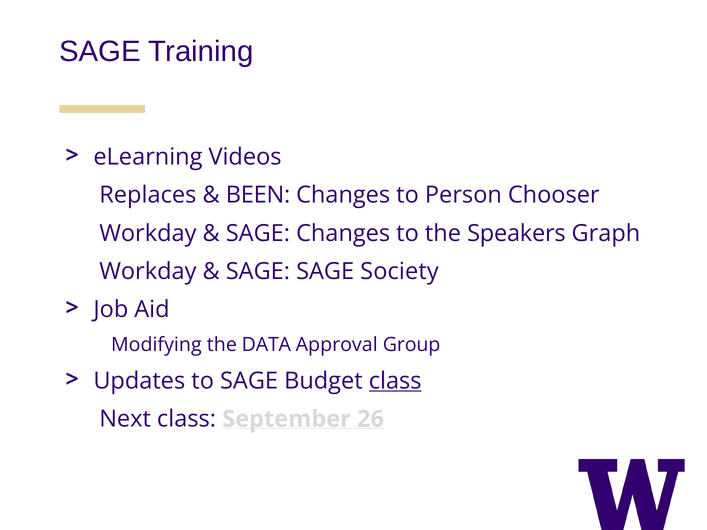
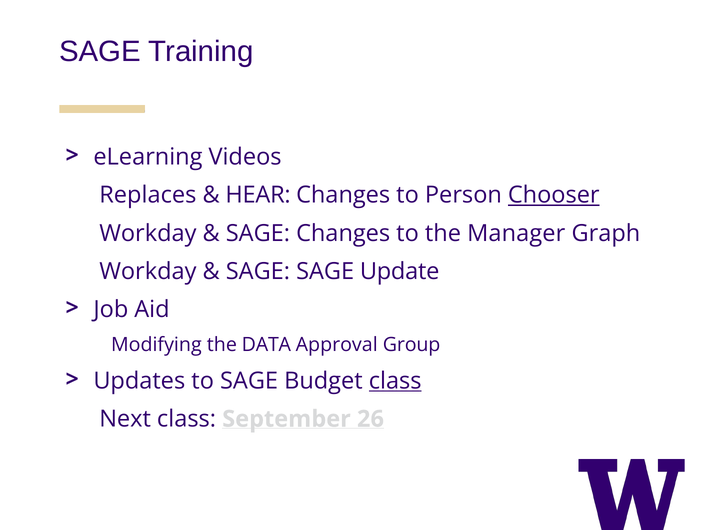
BEEN: BEEN -> HEAR
Chooser underline: none -> present
Speakers: Speakers -> Manager
Society: Society -> Update
